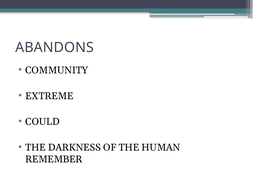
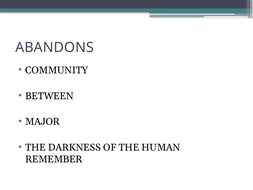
EXTREME: EXTREME -> BETWEEN
COULD: COULD -> MAJOR
